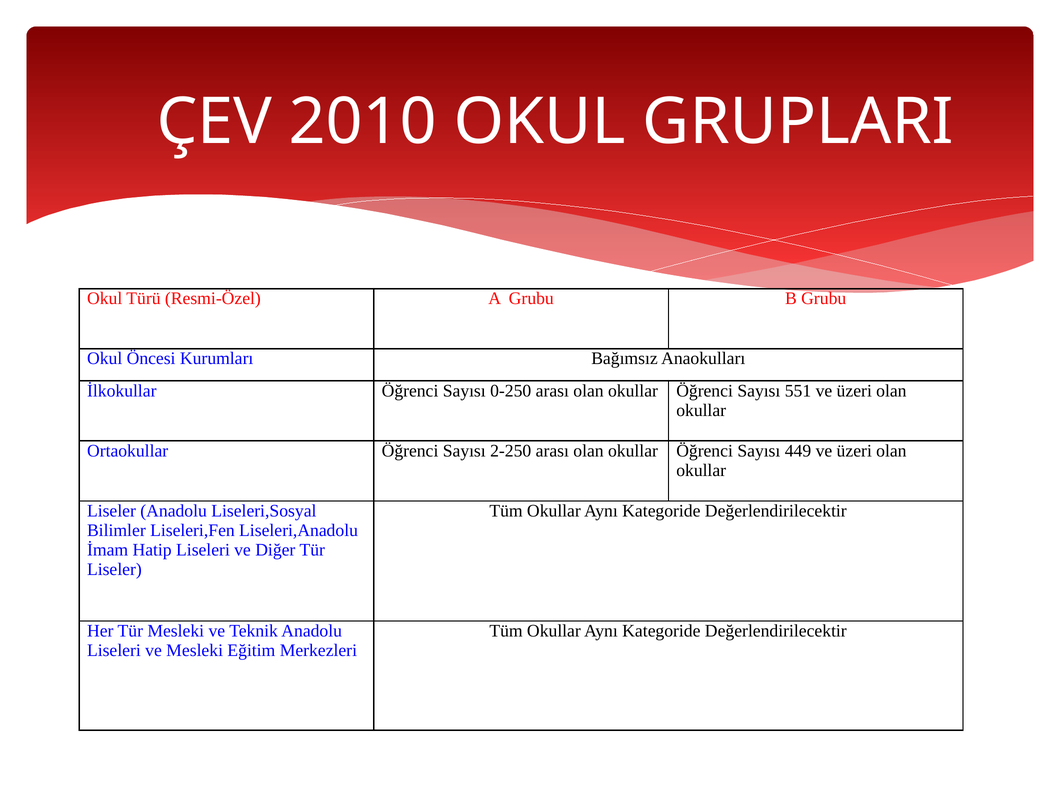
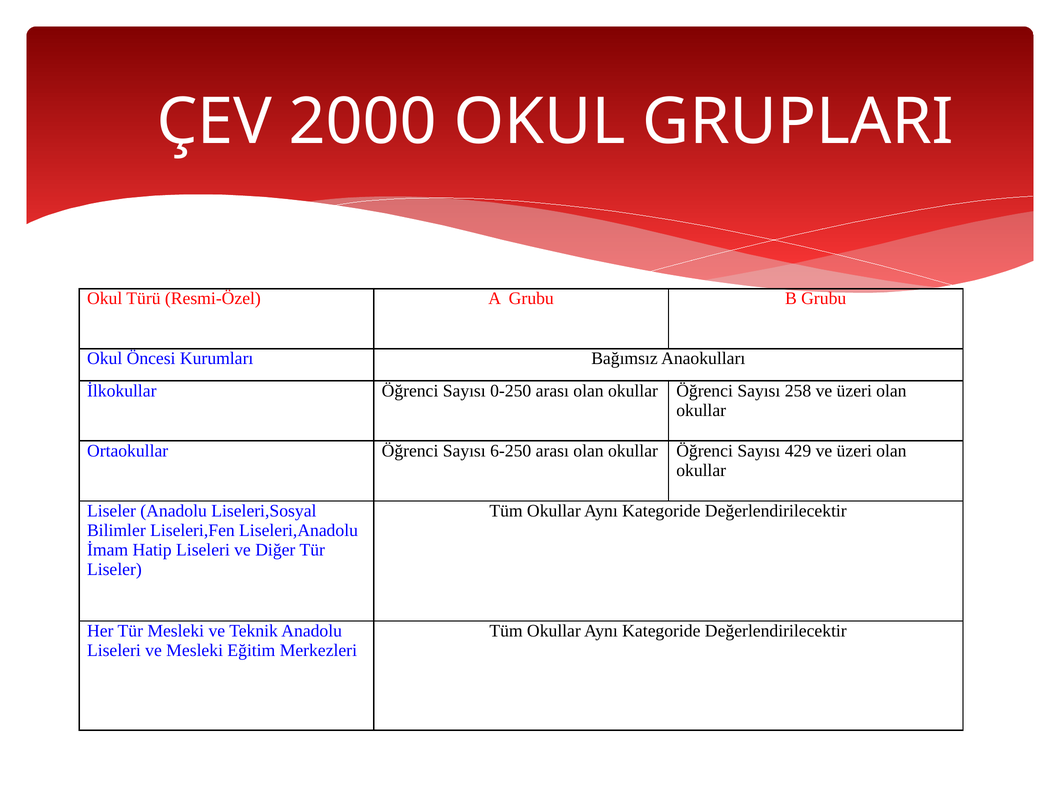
2010: 2010 -> 2000
551: 551 -> 258
2-250: 2-250 -> 6-250
449: 449 -> 429
